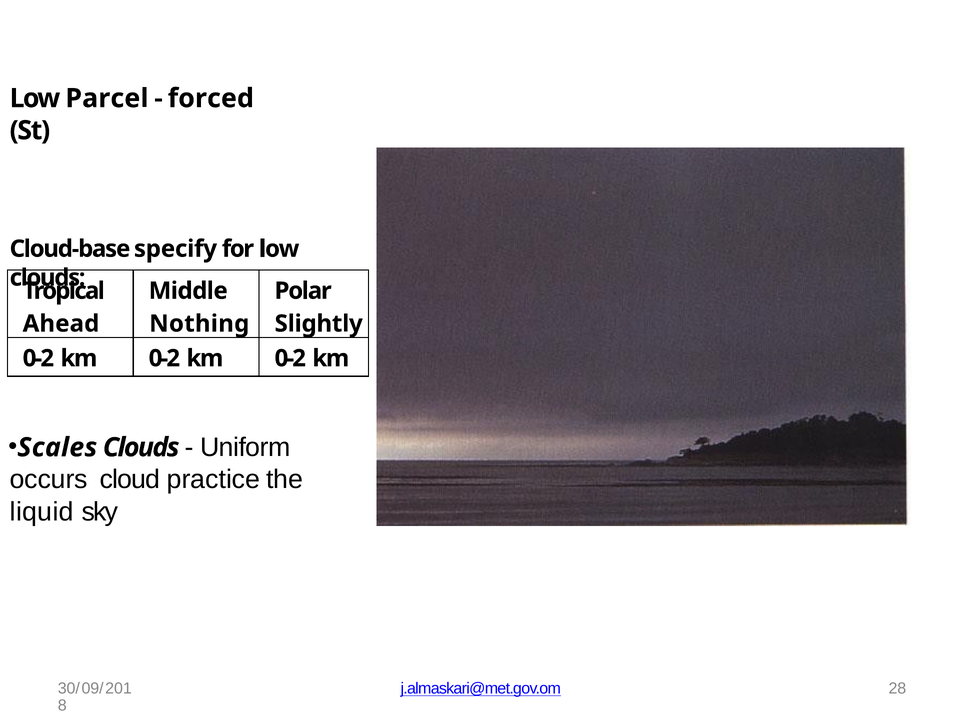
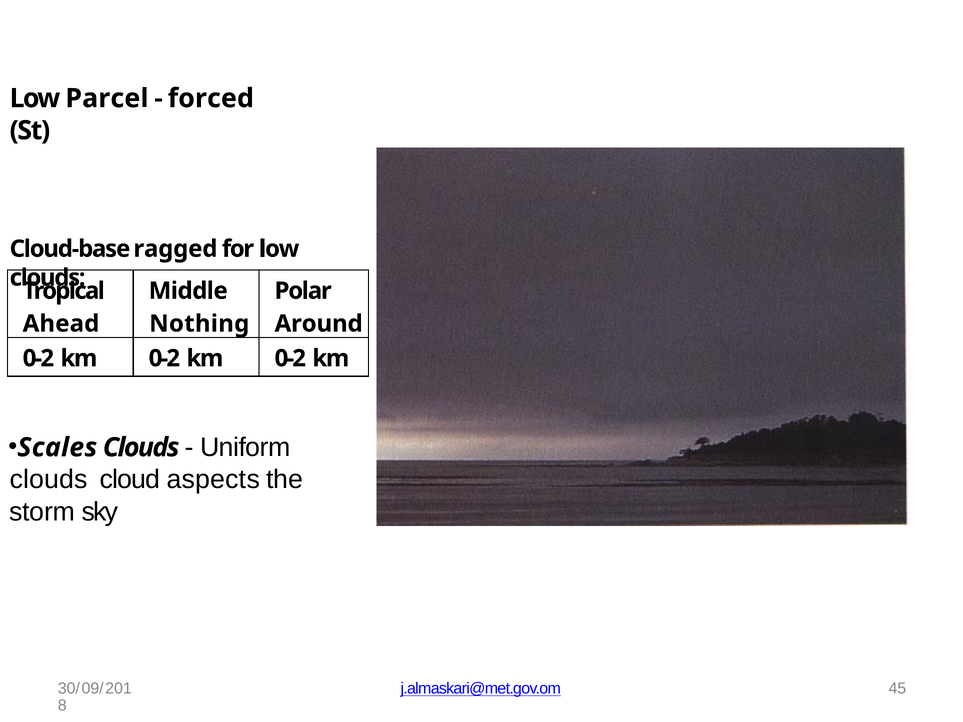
specify: specify -> ragged
Slightly: Slightly -> Around
occurs at (49, 480): occurs -> clouds
practice: practice -> aspects
liquid: liquid -> storm
28: 28 -> 45
